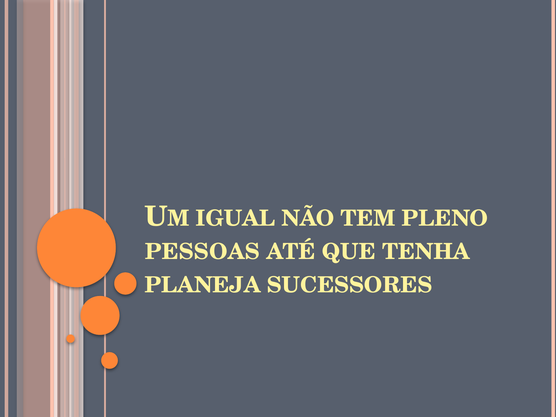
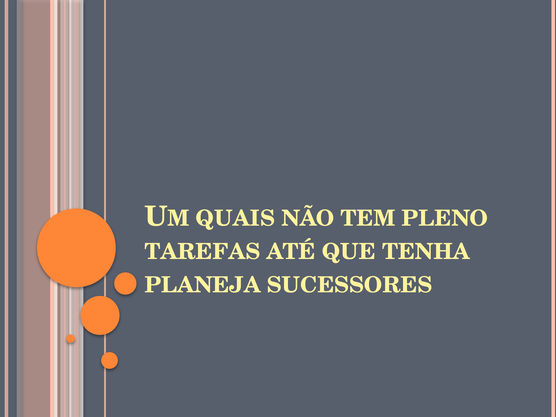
IGUAL: IGUAL -> QUAIS
PESSOAS: PESSOAS -> TAREFAS
